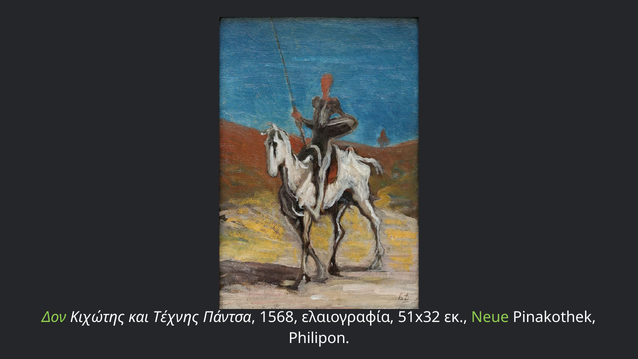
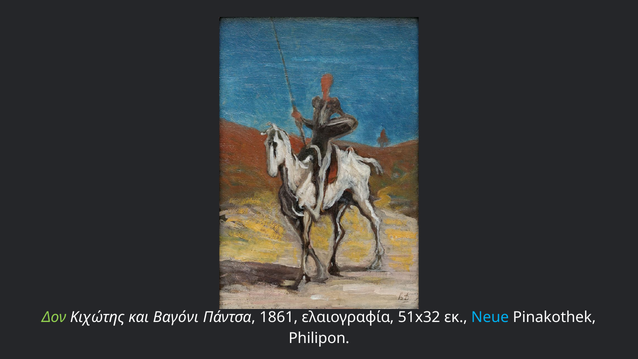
Τέχνης: Τέχνης -> Βαγόνι
1568: 1568 -> 1861
Neue colour: light green -> light blue
